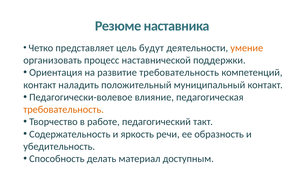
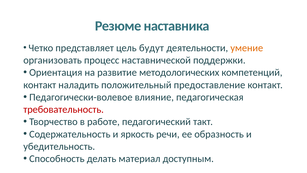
развитие требовательность: требовательность -> методологических
муниципальный: муниципальный -> предоставление
требовательность at (64, 109) colour: orange -> red
